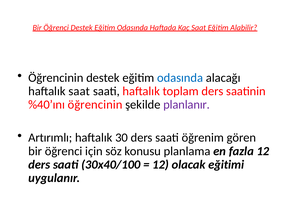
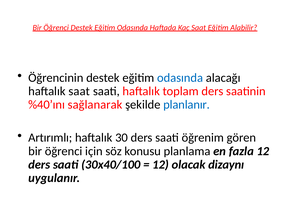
%40’ını öğrencinin: öğrencinin -> sağlanarak
planlanır colour: purple -> blue
eğitimi: eğitimi -> dizaynı
